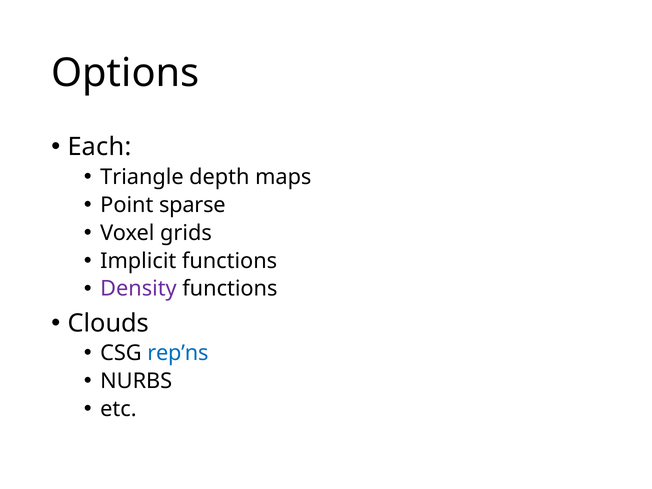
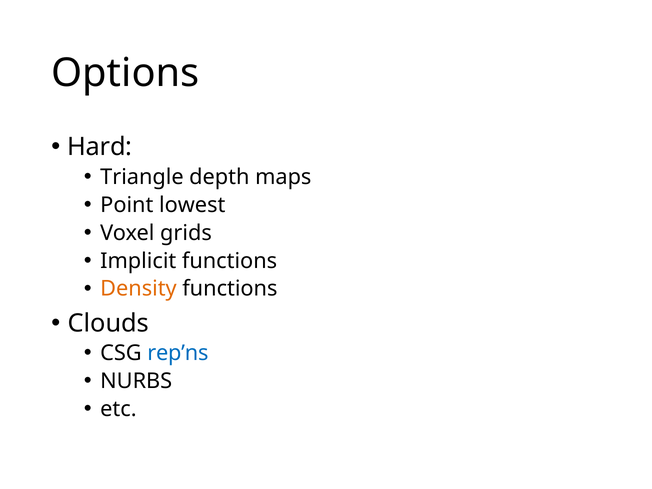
Each: Each -> Hard
sparse: sparse -> lowest
Density colour: purple -> orange
